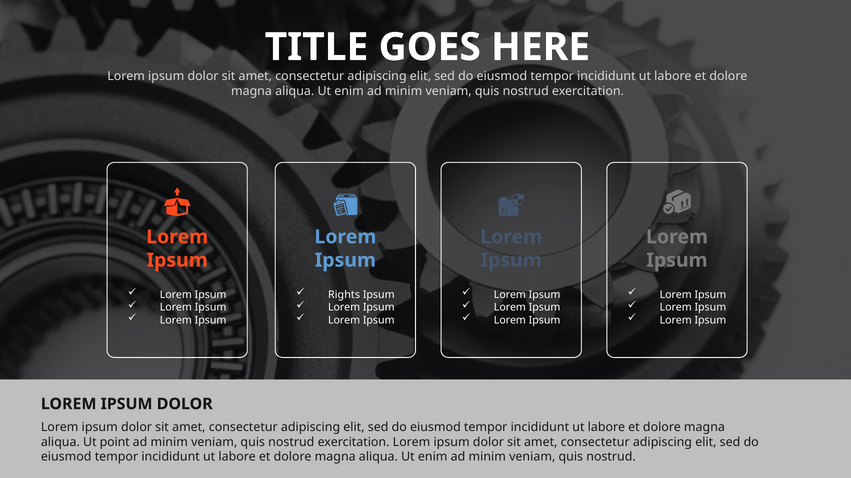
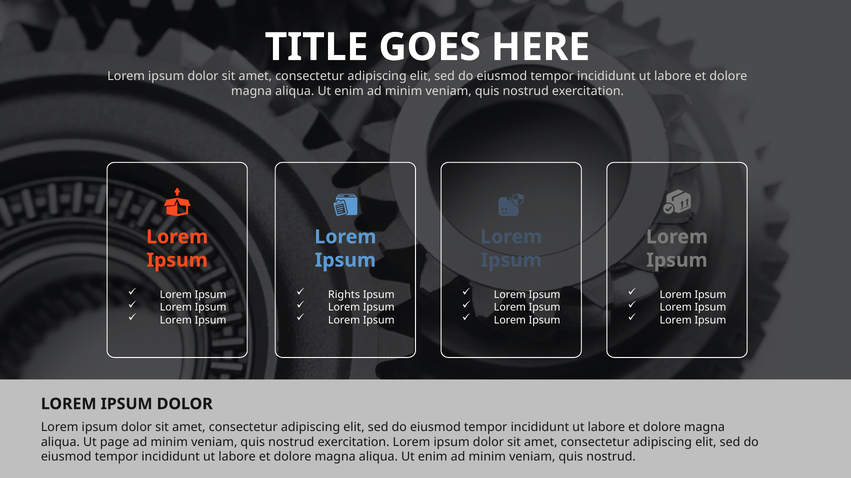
point: point -> page
